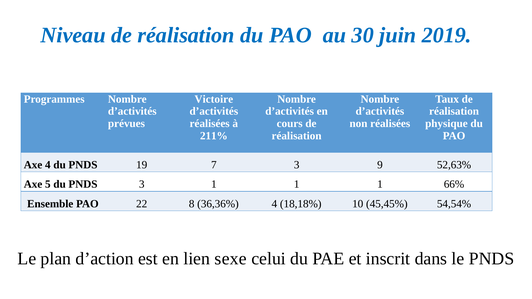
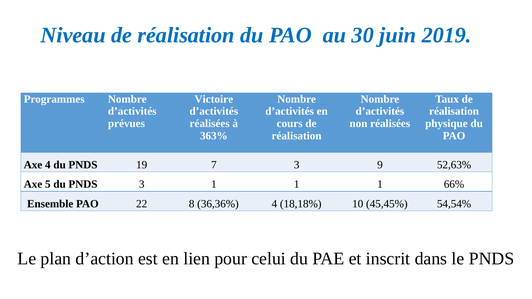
211%: 211% -> 363%
sexe: sexe -> pour
